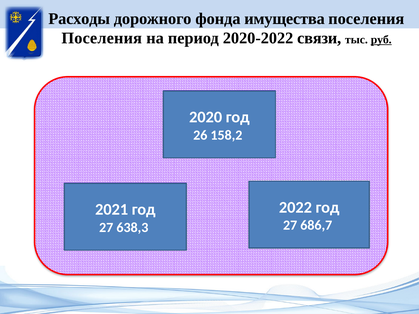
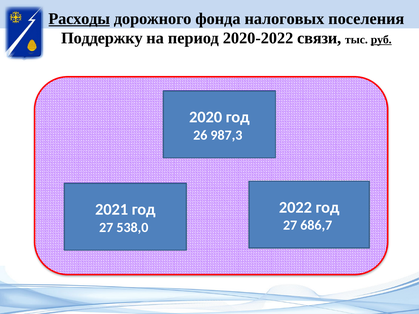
Расходы underline: none -> present
имущества: имущества -> налоговых
Поселения at (102, 38): Поселения -> Поддержку
158,2: 158,2 -> 987,3
638,3: 638,3 -> 538,0
